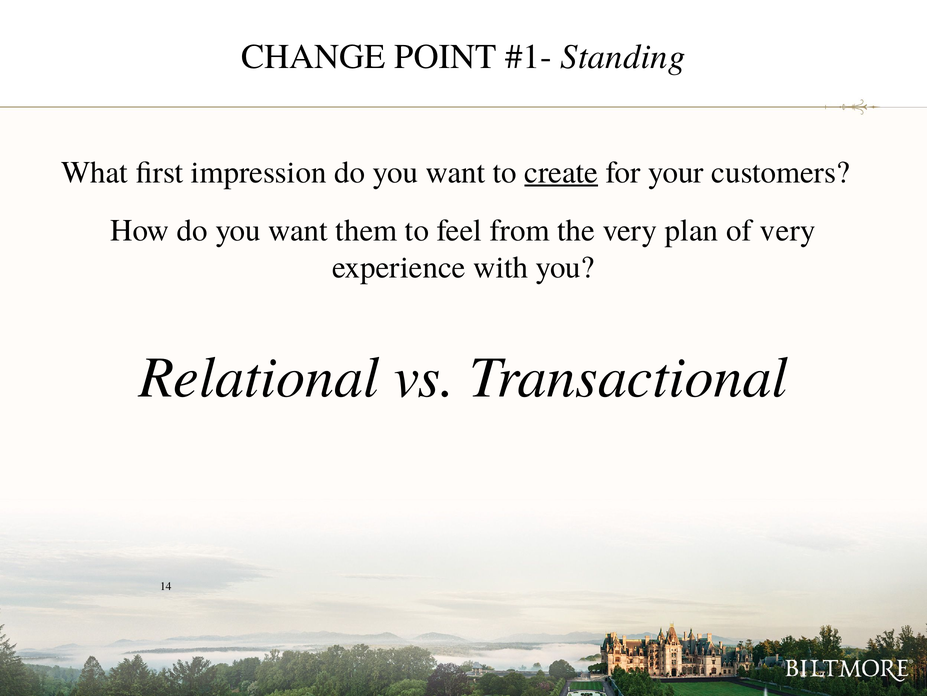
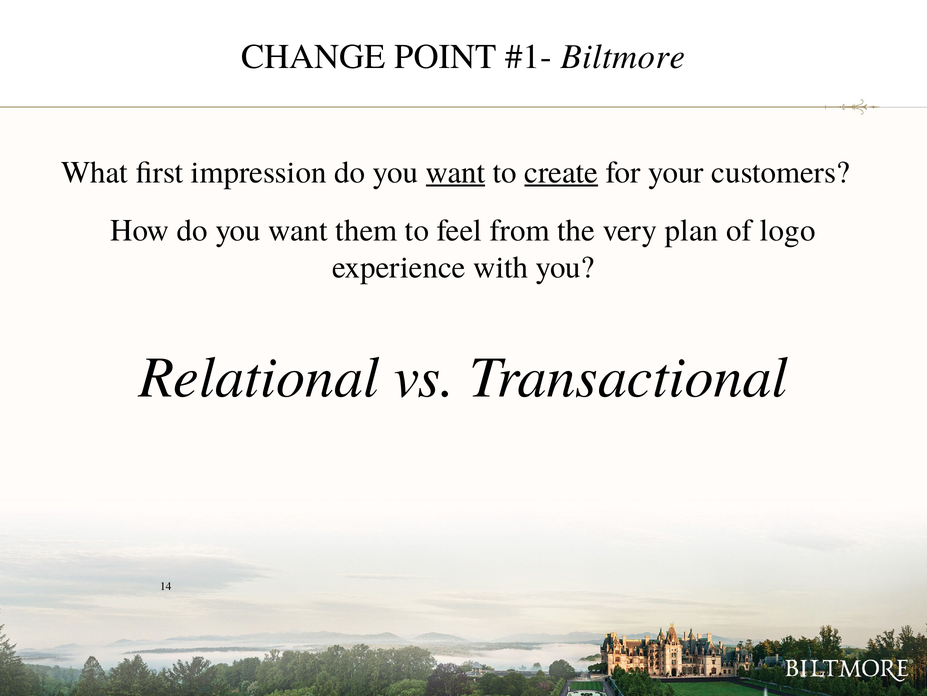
Standing: Standing -> Biltmore
want at (455, 172) underline: none -> present
of very: very -> logo
